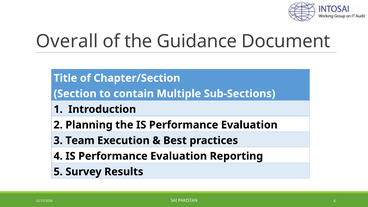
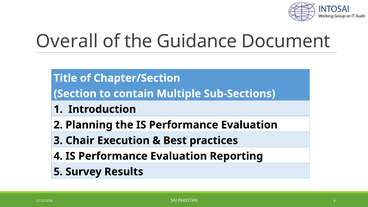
Team: Team -> Chair
